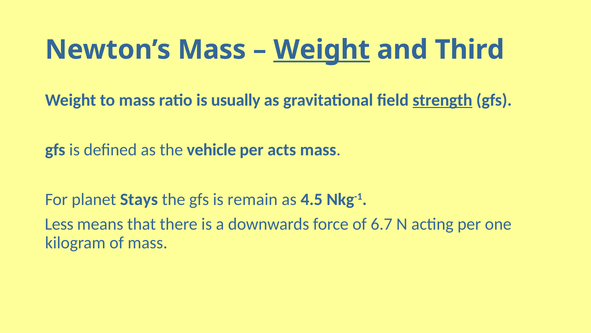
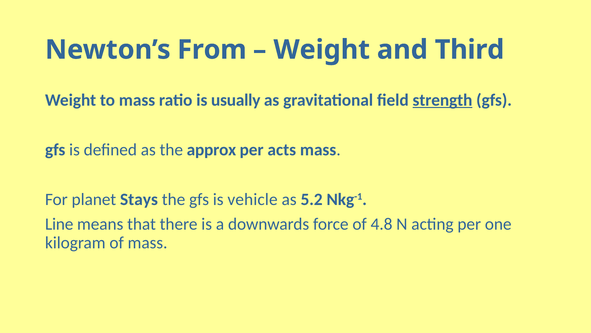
Newton’s Mass: Mass -> From
Weight at (322, 50) underline: present -> none
vehicle: vehicle -> approx
remain: remain -> vehicle
4.5: 4.5 -> 5.2
Less: Less -> Line
6.7: 6.7 -> 4.8
